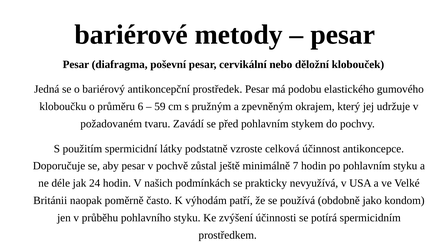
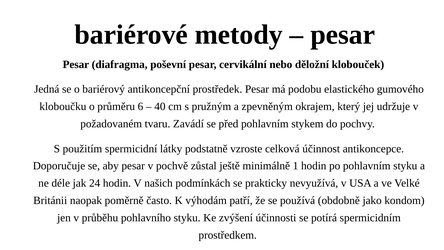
59: 59 -> 40
7: 7 -> 1
